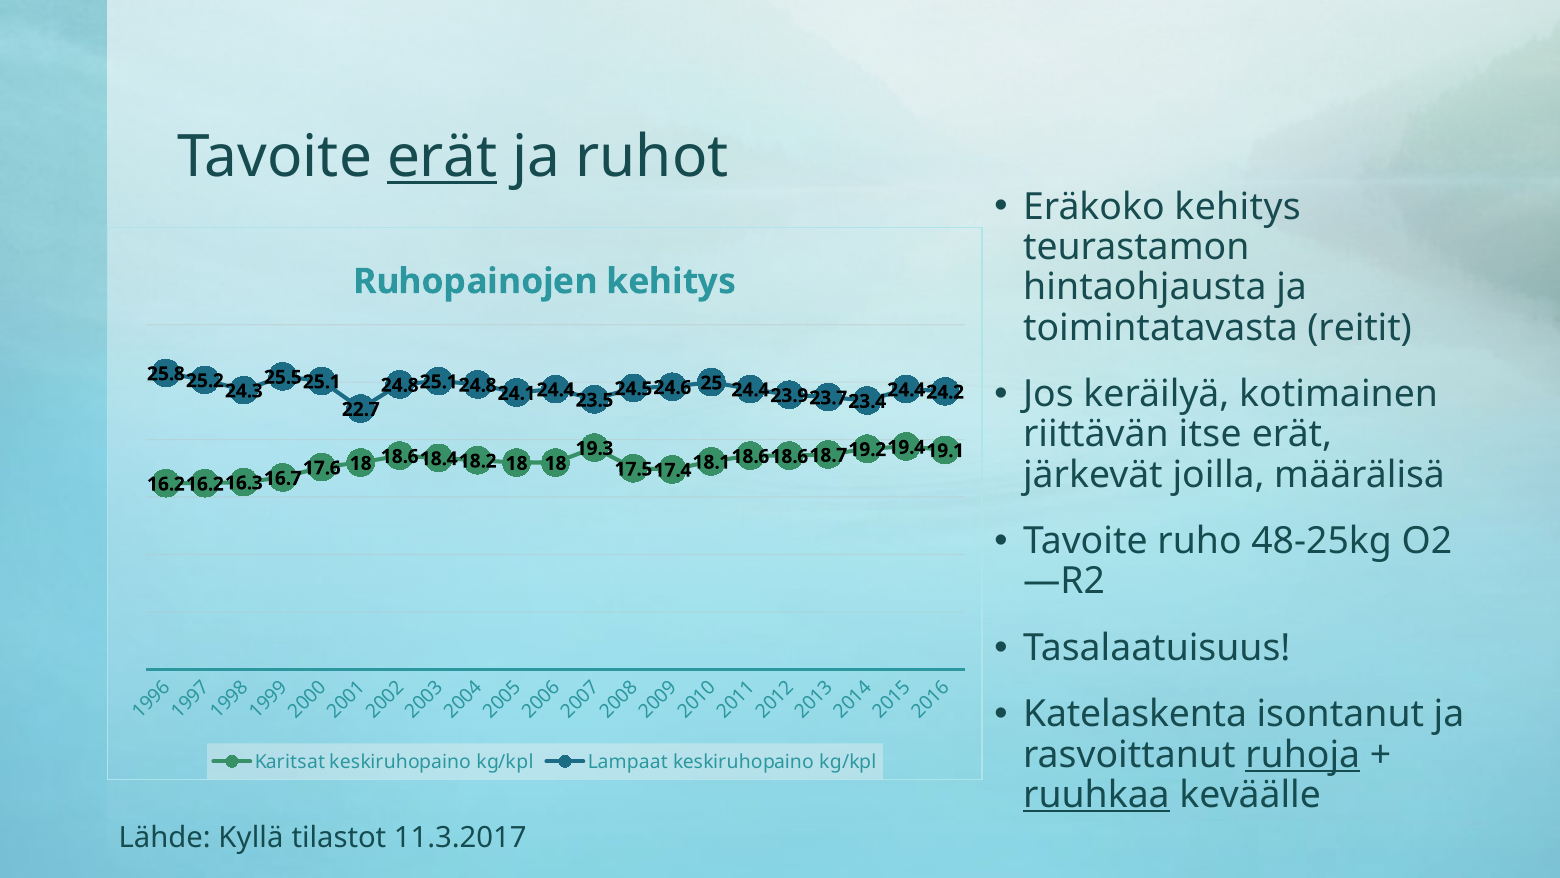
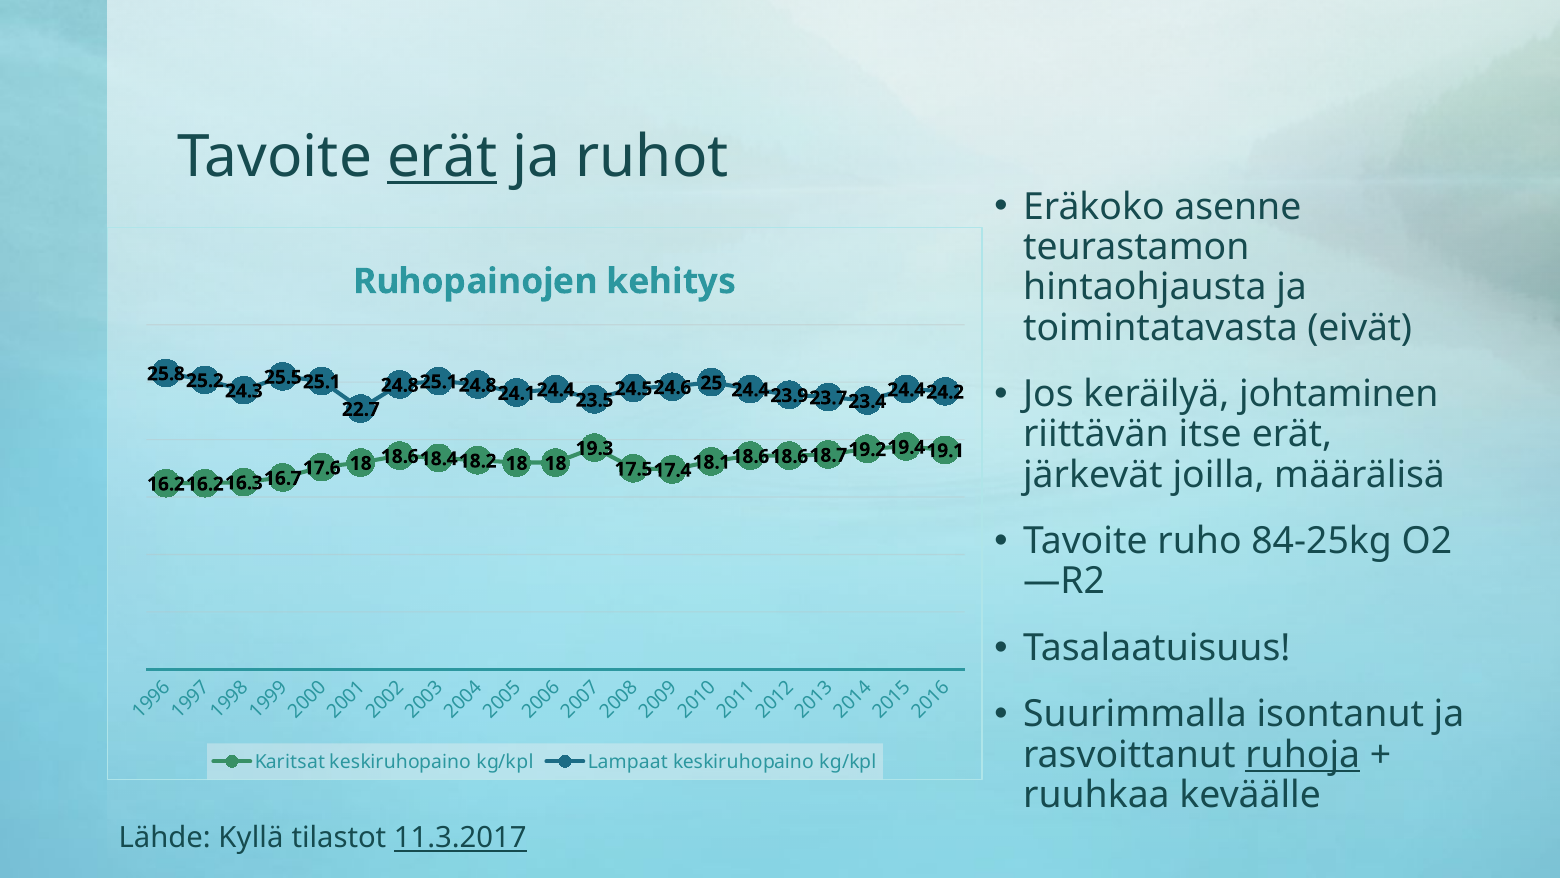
Eräkoko kehitys: kehitys -> asenne
reitit: reitit -> eivät
kotimainen: kotimainen -> johtaminen
48-25kg: 48-25kg -> 84-25kg
Katelaskenta: Katelaskenta -> Suurimmalla
ruuhkaa underline: present -> none
11.3.2017 underline: none -> present
